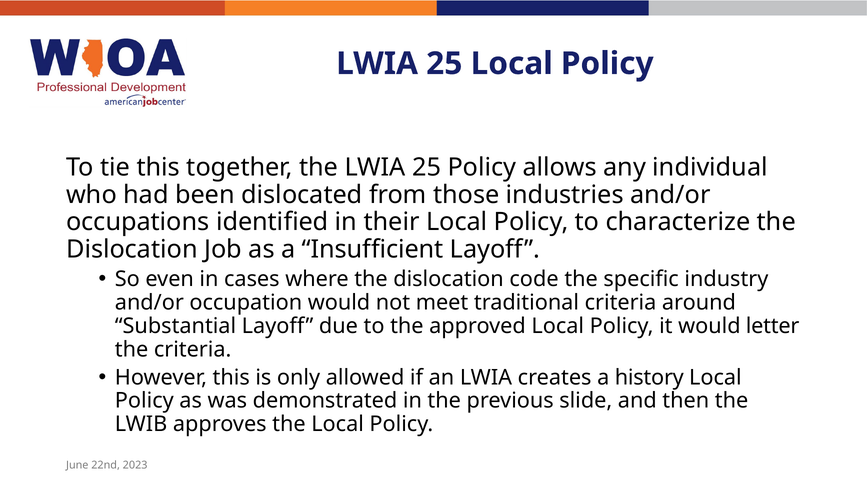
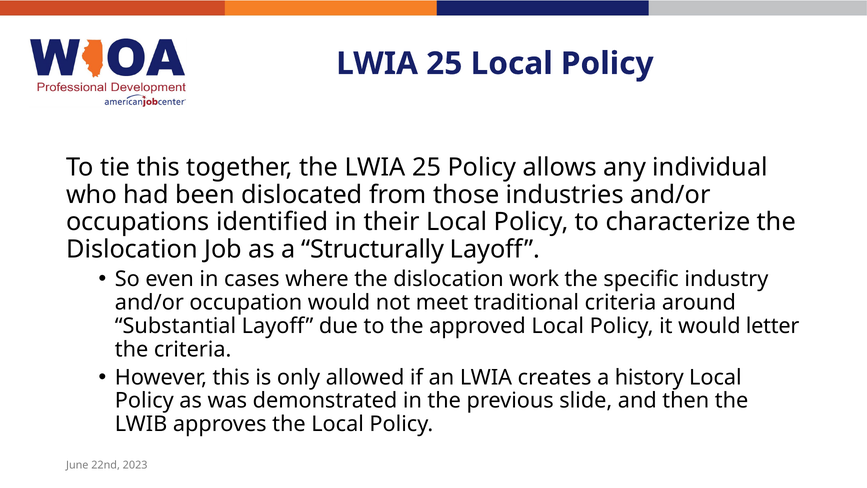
Insufficient: Insufficient -> Structurally
code: code -> work
